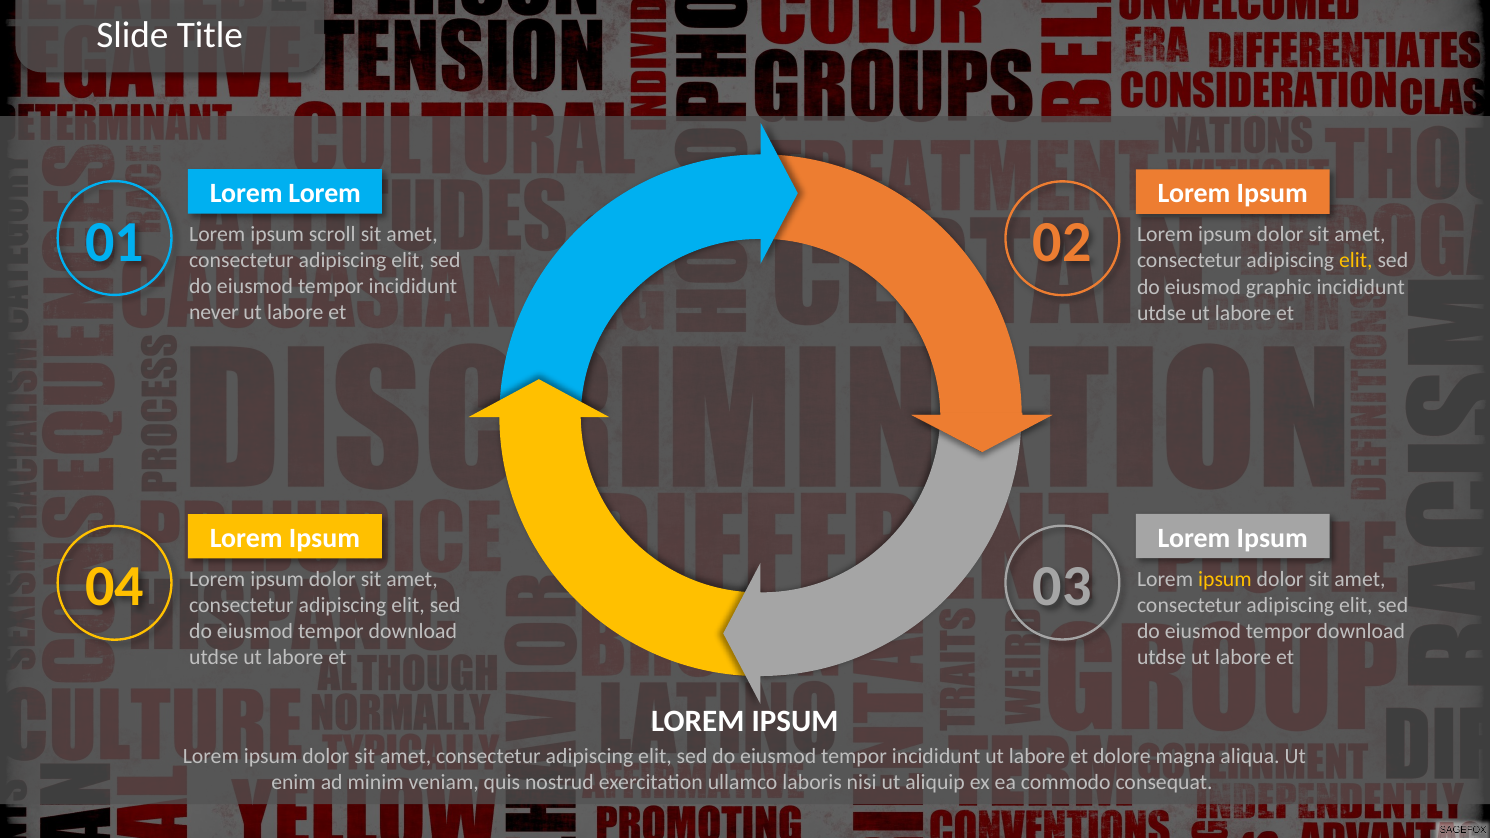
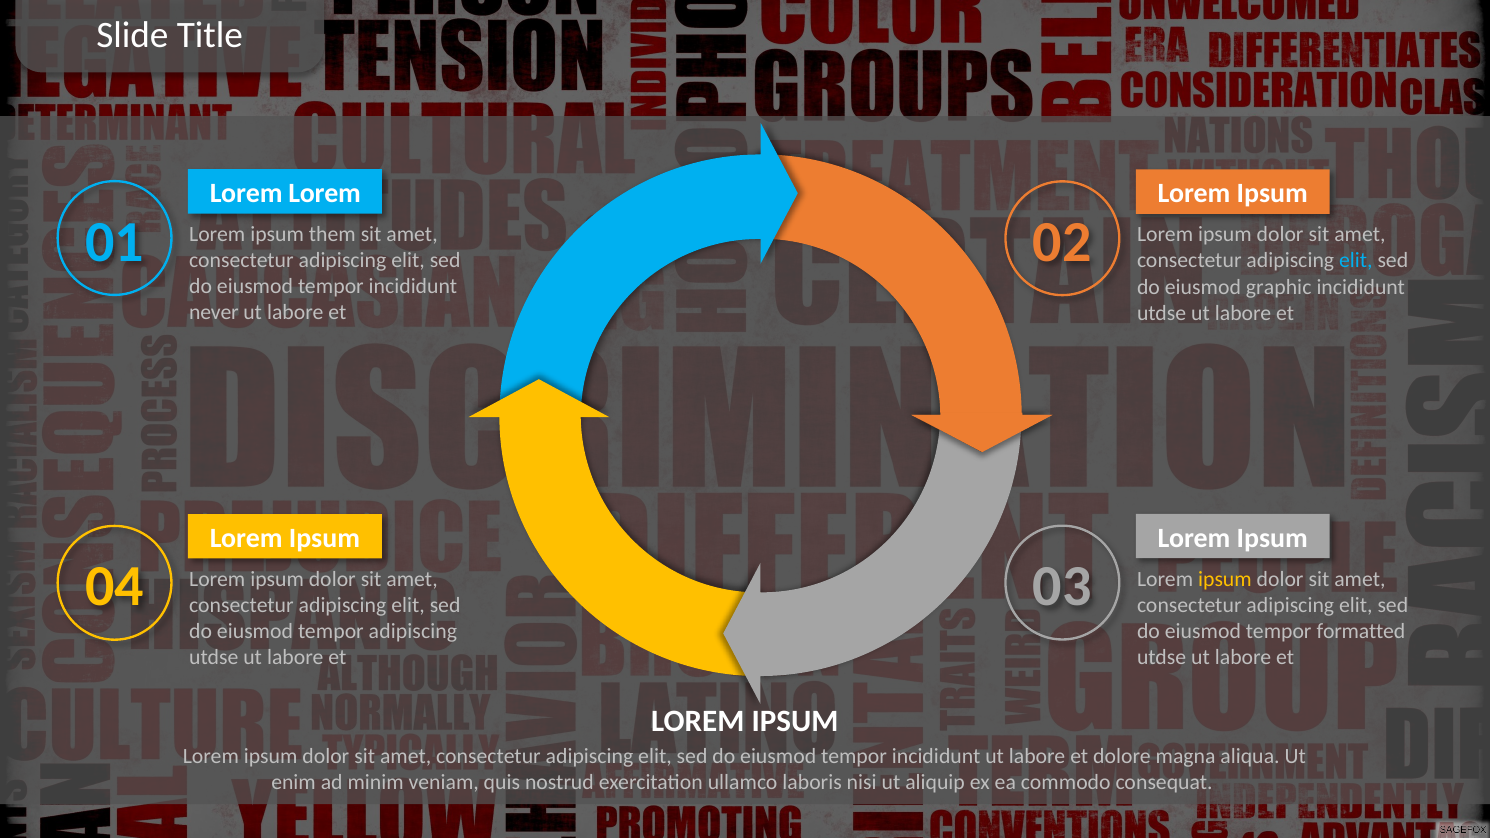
scroll: scroll -> them
elit at (1356, 261) colour: yellow -> light blue
download at (1361, 631): download -> formatted
download at (413, 632): download -> adipiscing
